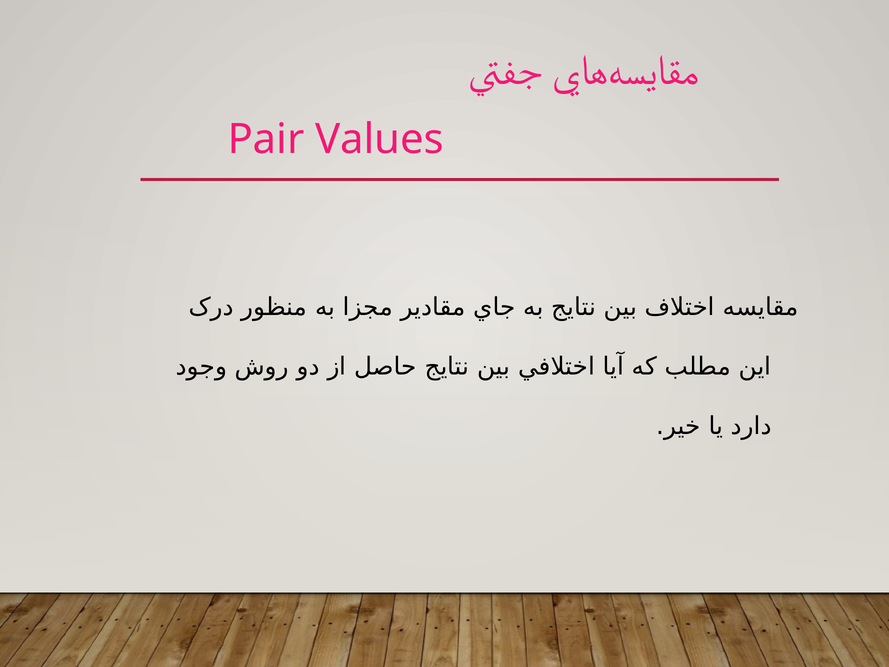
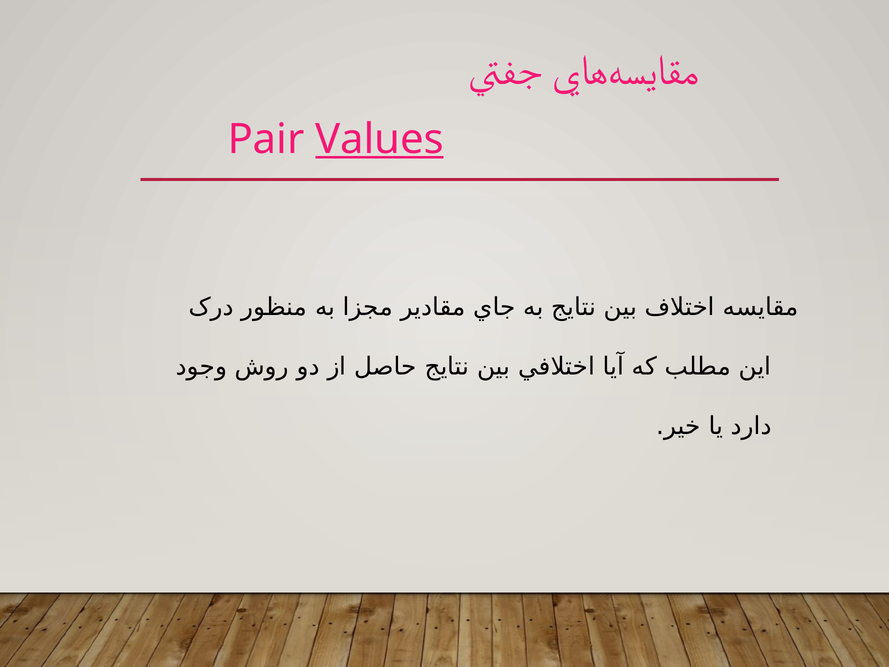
Values underline: none -> present
